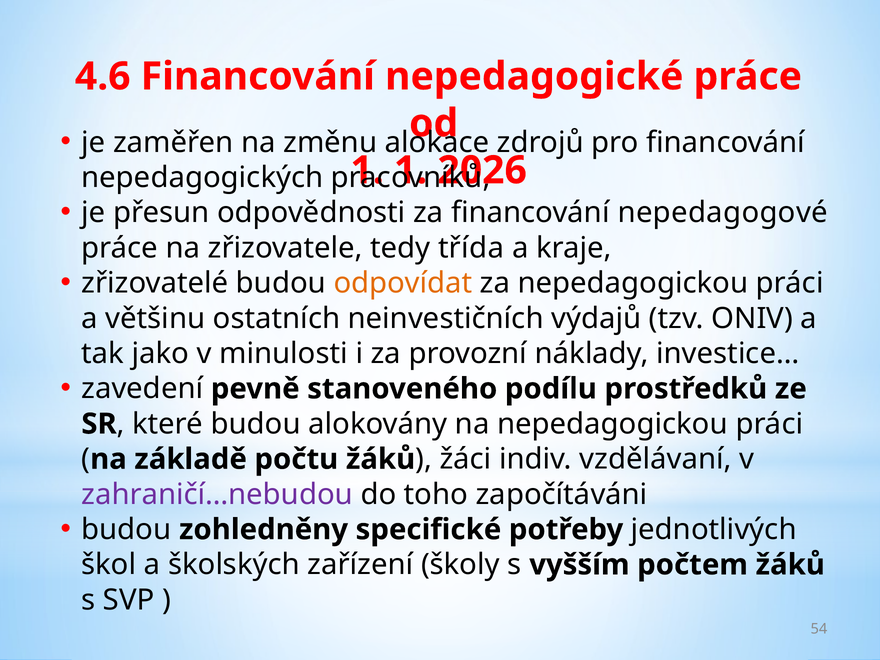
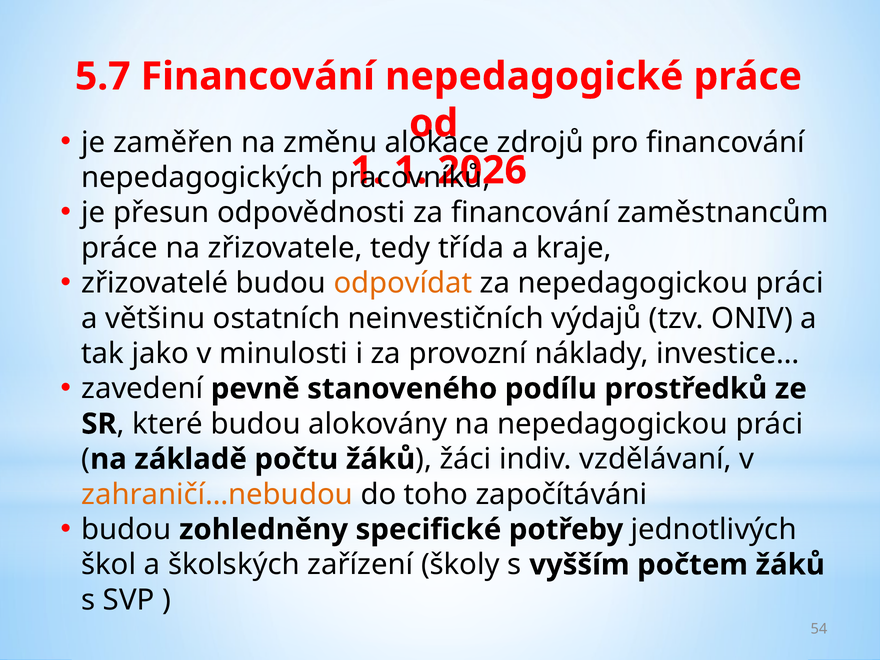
4.6: 4.6 -> 5.7
nepedagogové: nepedagogové -> zaměstnancům
zahraničí…nebudou colour: purple -> orange
